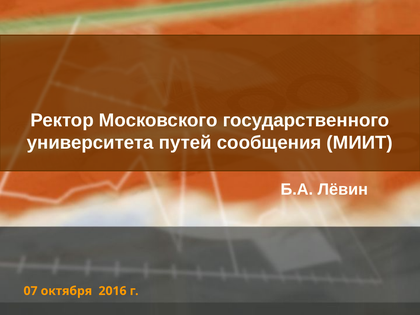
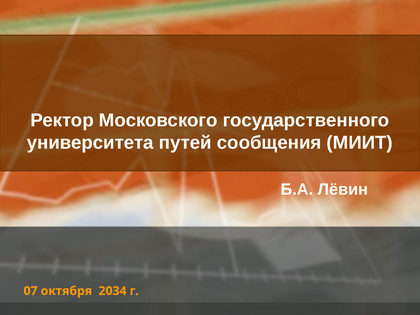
2016: 2016 -> 2034
